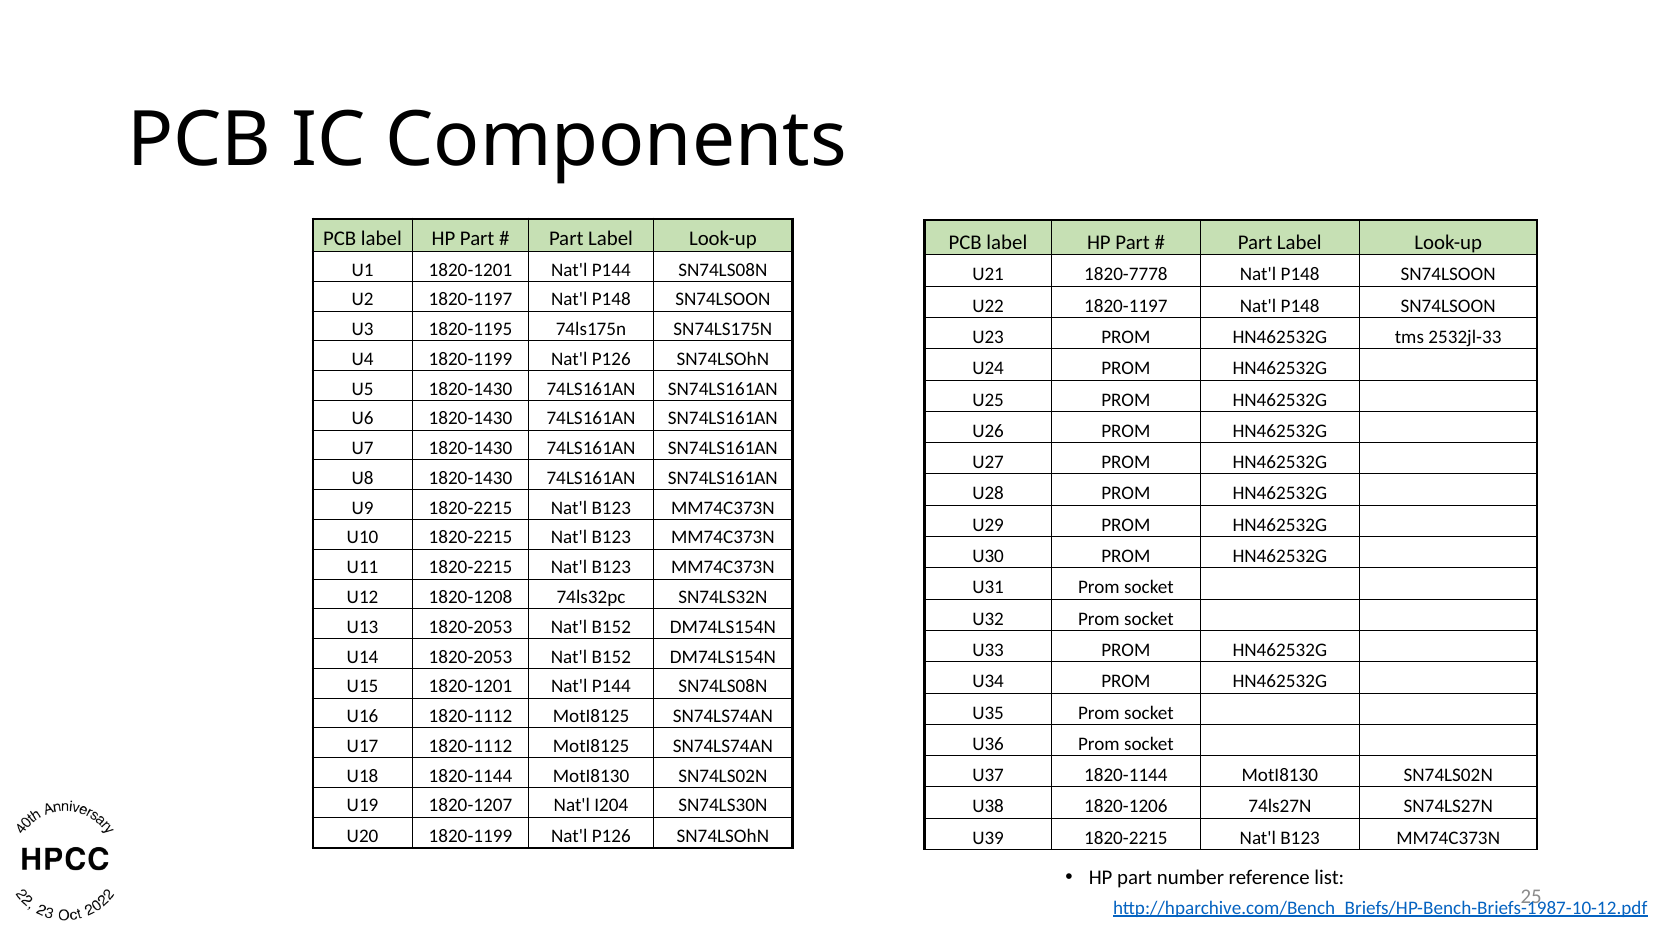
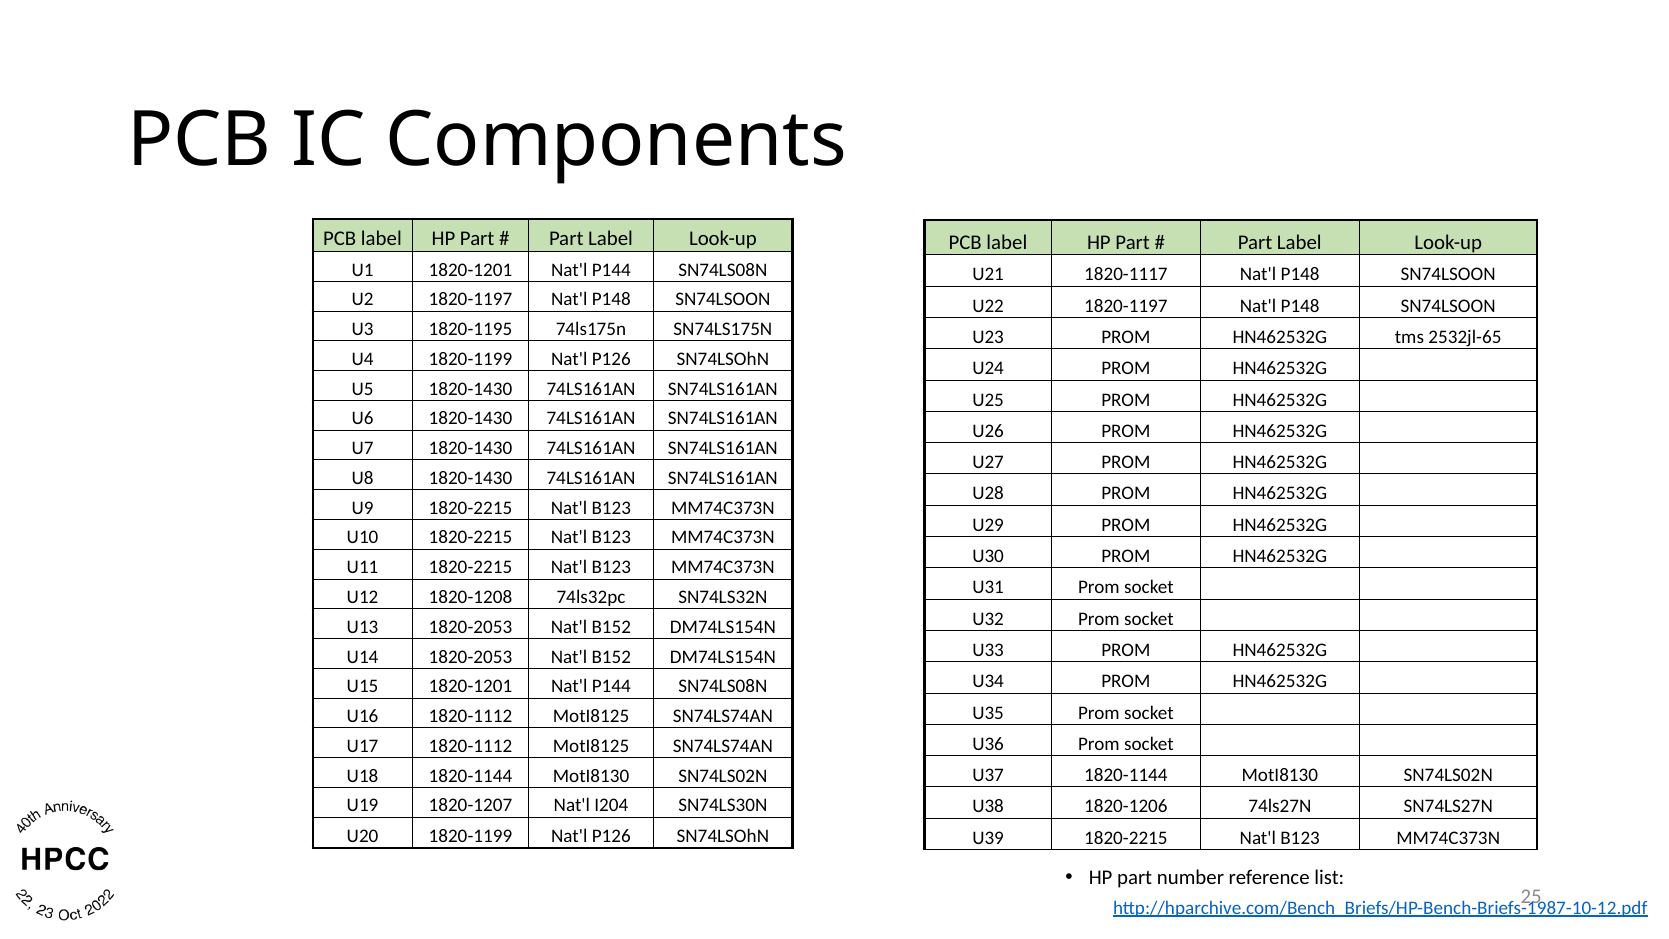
1820-7778: 1820-7778 -> 1820-1117
2532jl-33: 2532jl-33 -> 2532jl-65
